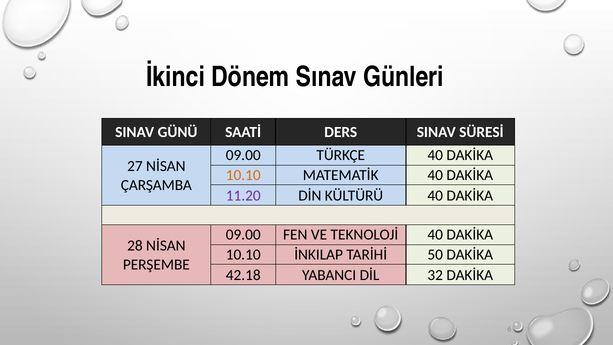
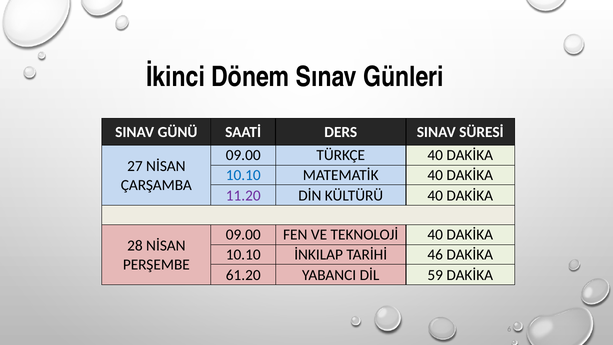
10.10 at (243, 175) colour: orange -> blue
50: 50 -> 46
42.18: 42.18 -> 61.20
32: 32 -> 59
